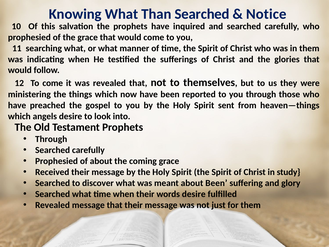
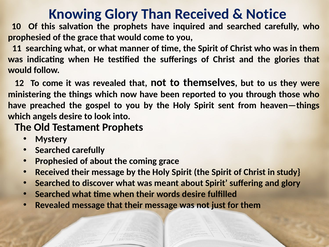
Knowing What: What -> Glory
Than Searched: Searched -> Received
Through at (51, 139): Through -> Mystery
about Been: Been -> Spirit
